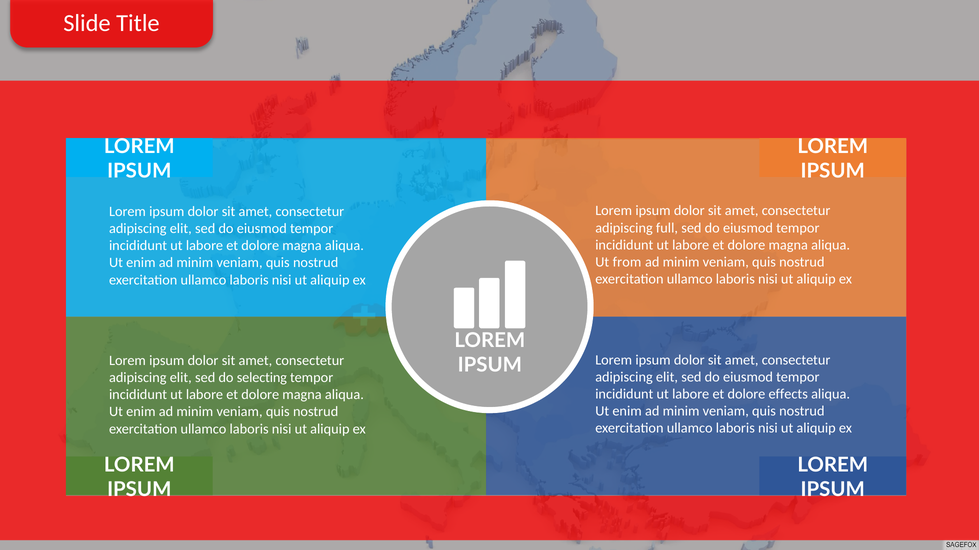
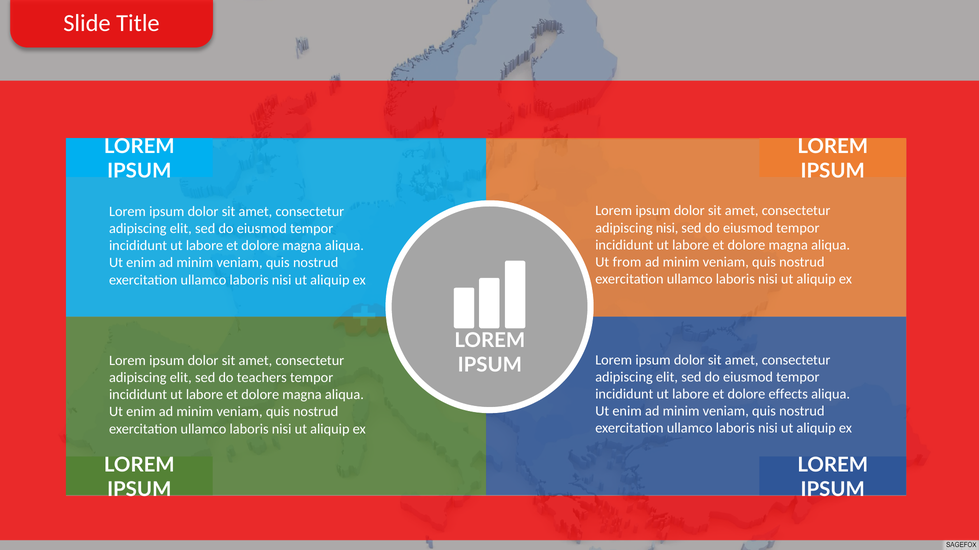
adipiscing full: full -> nisi
selecting: selecting -> teachers
